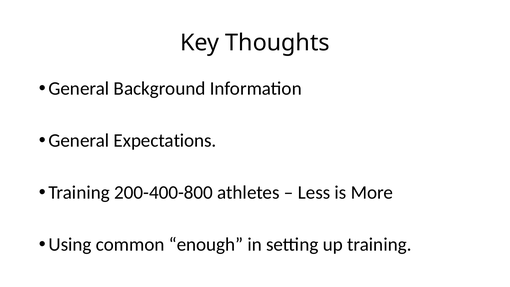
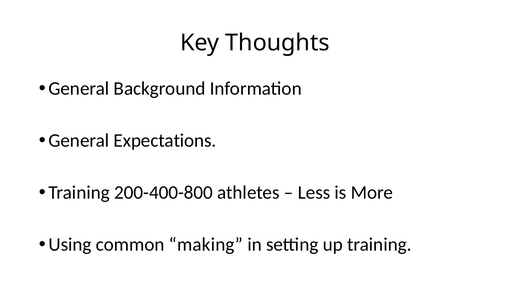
enough: enough -> making
